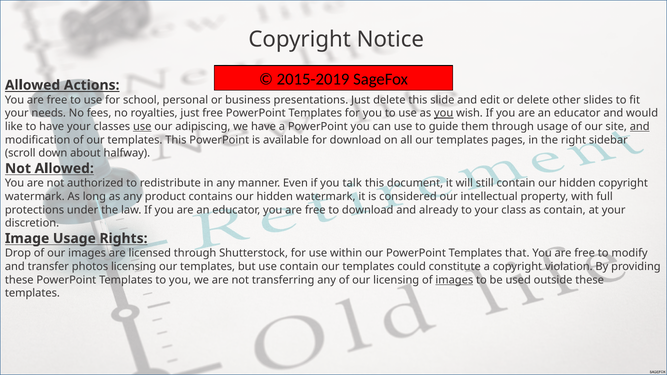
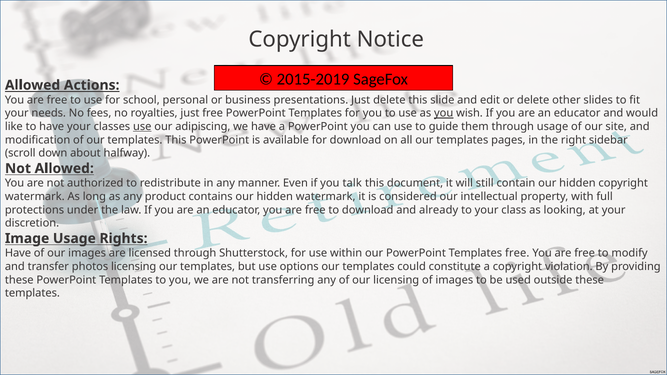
and at (640, 127) underline: present -> none
as contain: contain -> looking
Drop at (18, 253): Drop -> Have
Templates that: that -> free
use contain: contain -> options
images at (454, 280) underline: present -> none
